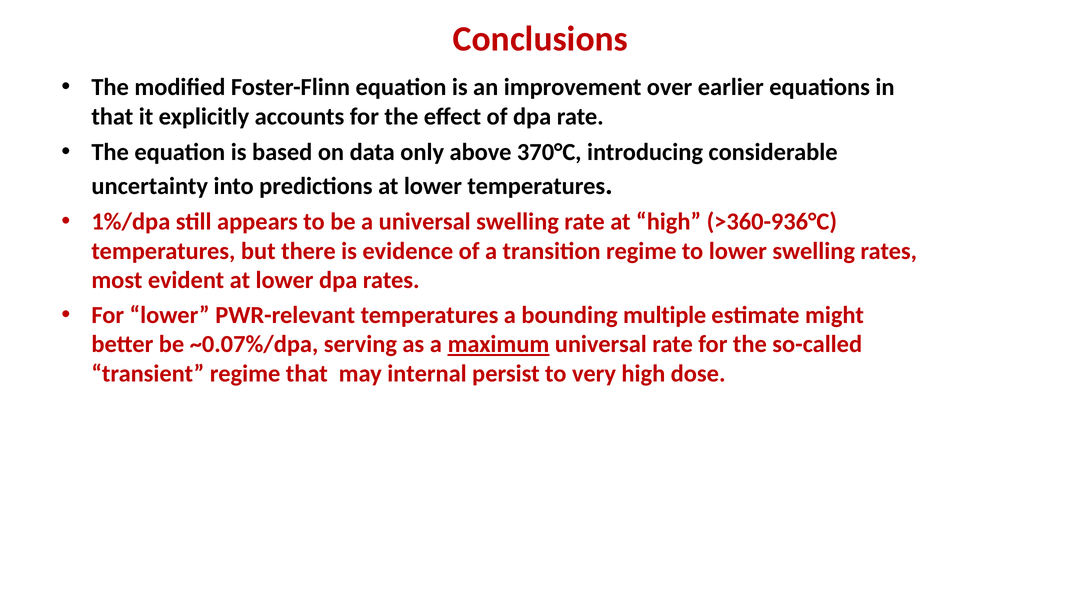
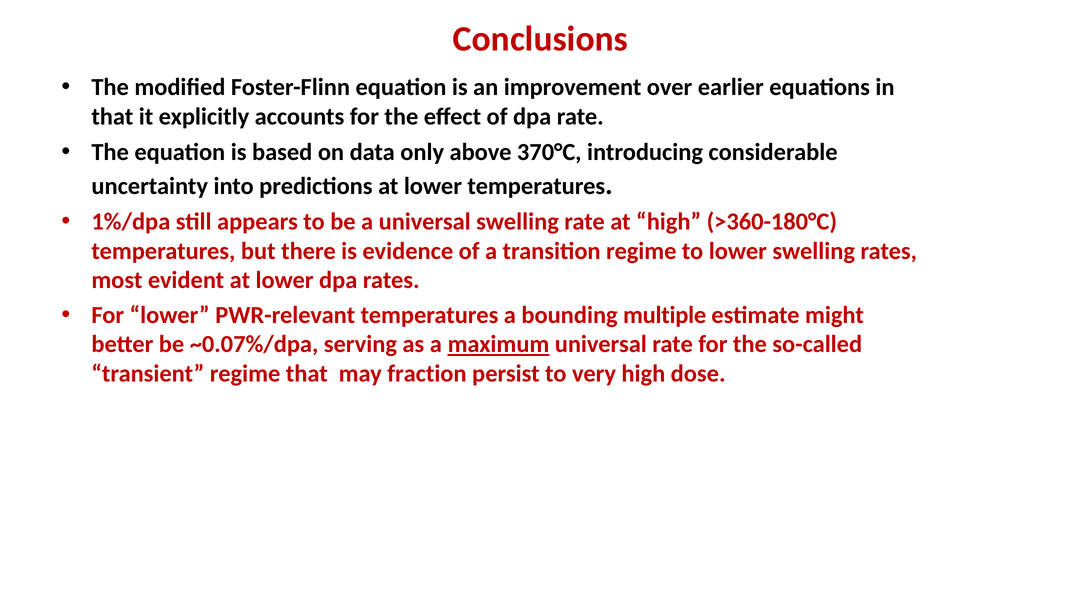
>360-936°C: >360-936°C -> >360-180°C
internal: internal -> fraction
